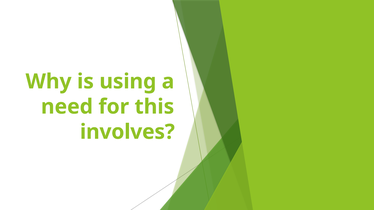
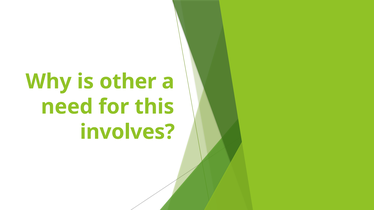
using: using -> other
